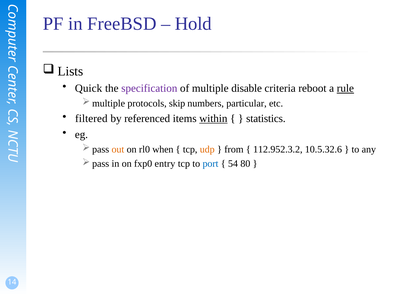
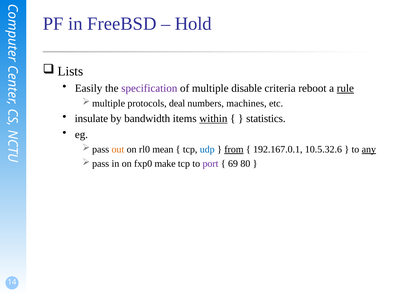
Quick: Quick -> Easily
skip: skip -> deal
particular: particular -> machines
filtered: filtered -> insulate
referenced: referenced -> bandwidth
when: when -> mean
udp colour: orange -> blue
from underline: none -> present
112.952.3.2: 112.952.3.2 -> 192.167.0.1
any underline: none -> present
entry: entry -> make
port colour: blue -> purple
54: 54 -> 69
